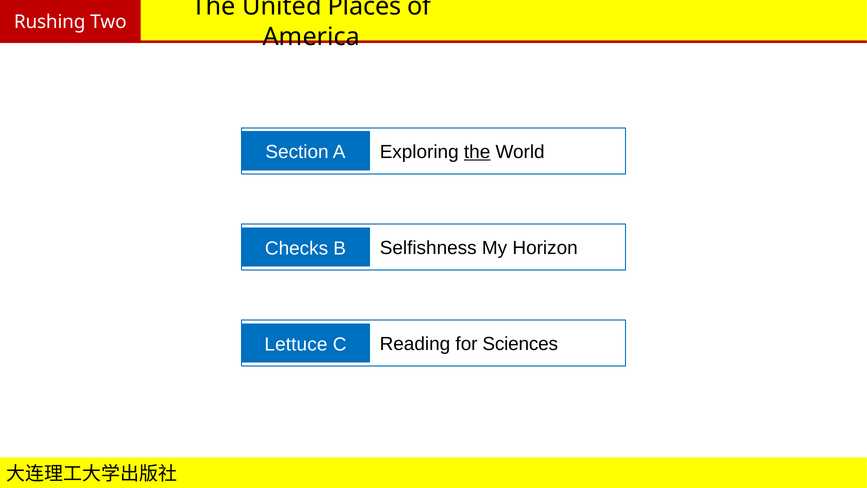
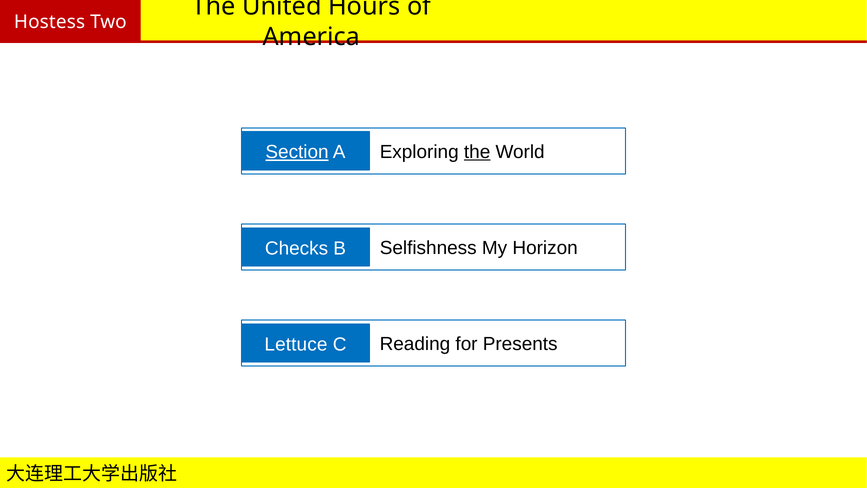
Places: Places -> Hours
Rushing: Rushing -> Hostess
Section underline: none -> present
Sciences: Sciences -> Presents
